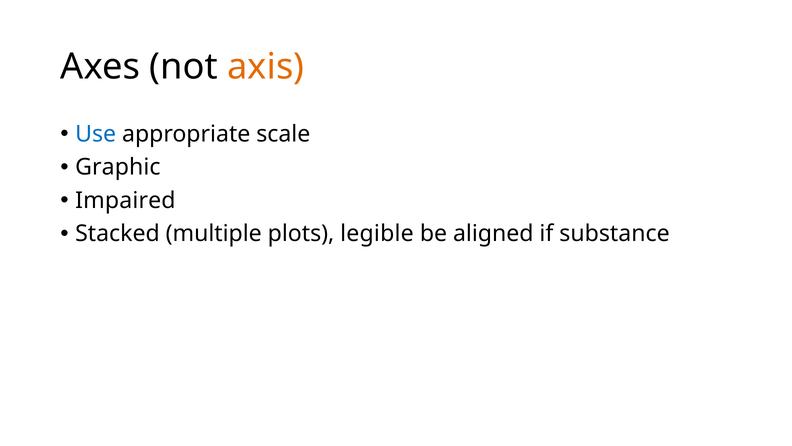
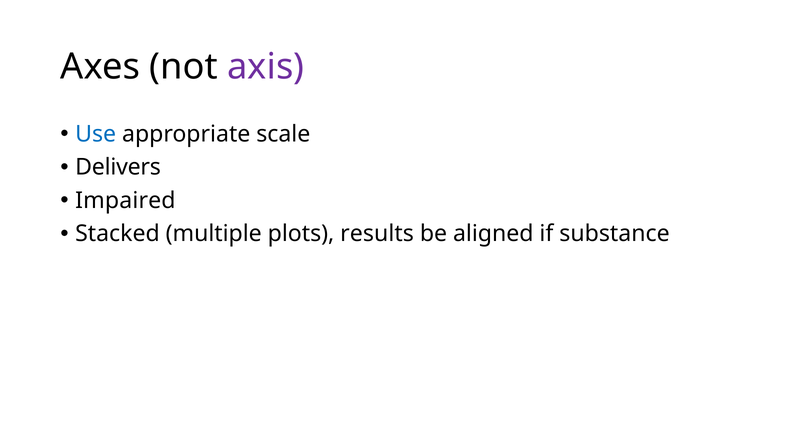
axis colour: orange -> purple
Graphic: Graphic -> Delivers
legible: legible -> results
